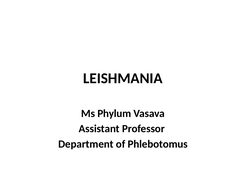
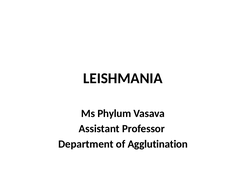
Phlebotomus: Phlebotomus -> Agglutination
